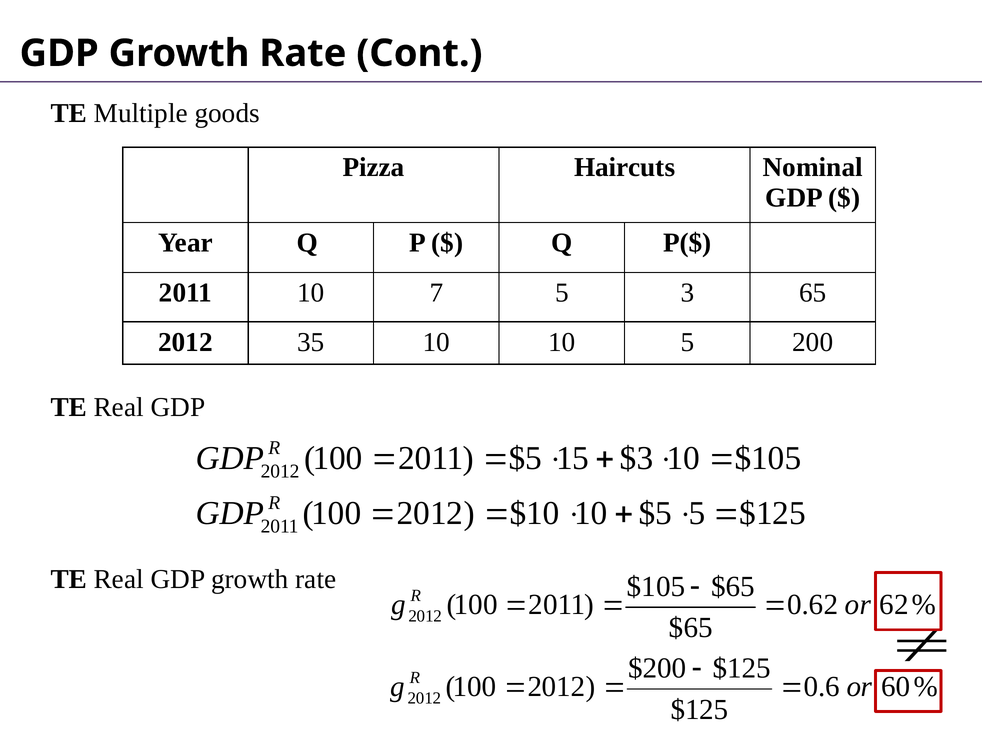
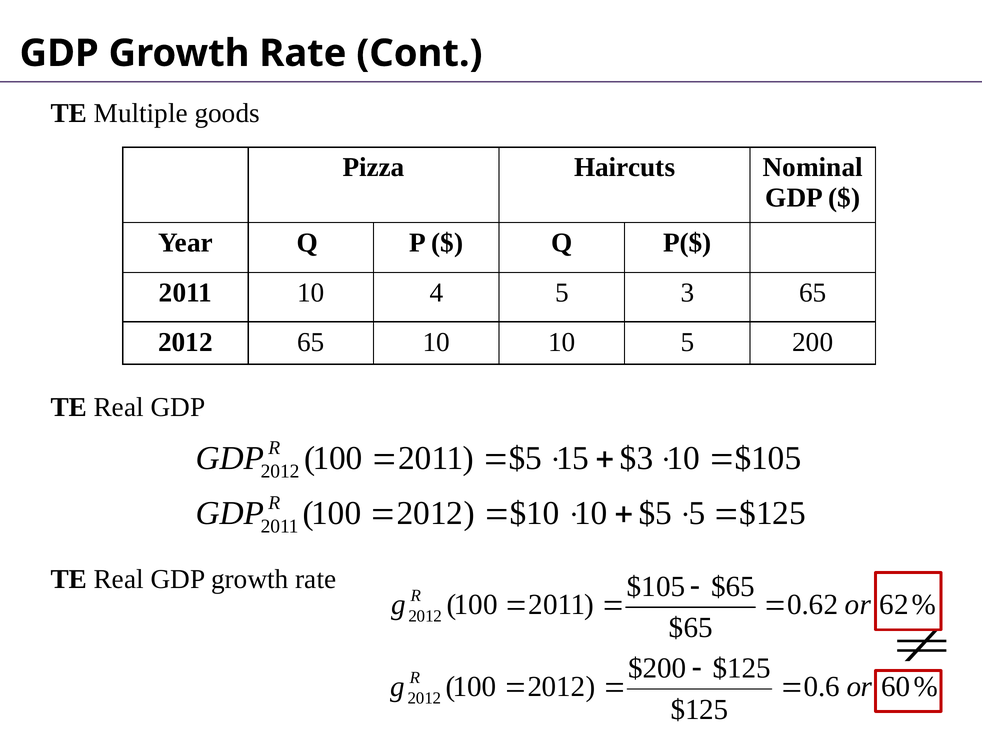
7: 7 -> 4
2012 35: 35 -> 65
